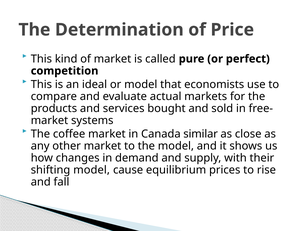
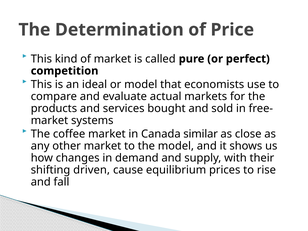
shifting model: model -> driven
